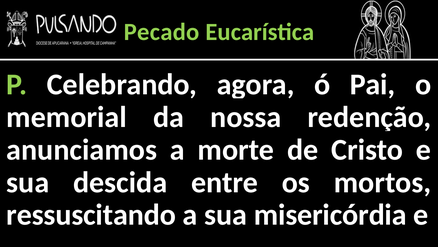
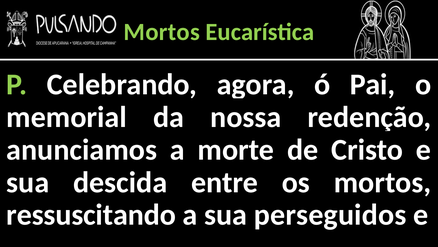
Pecado at (162, 32): Pecado -> Mortos
misericórdia: misericórdia -> perseguidos
